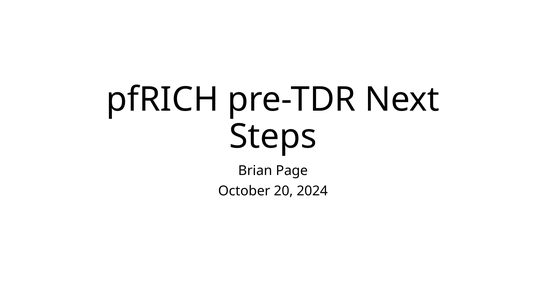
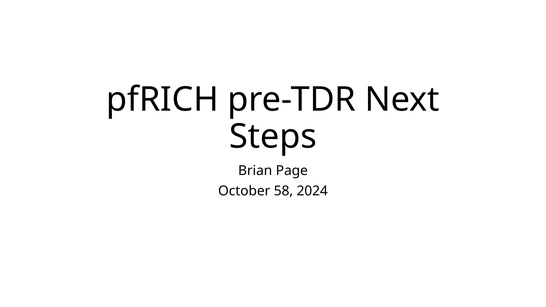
20: 20 -> 58
